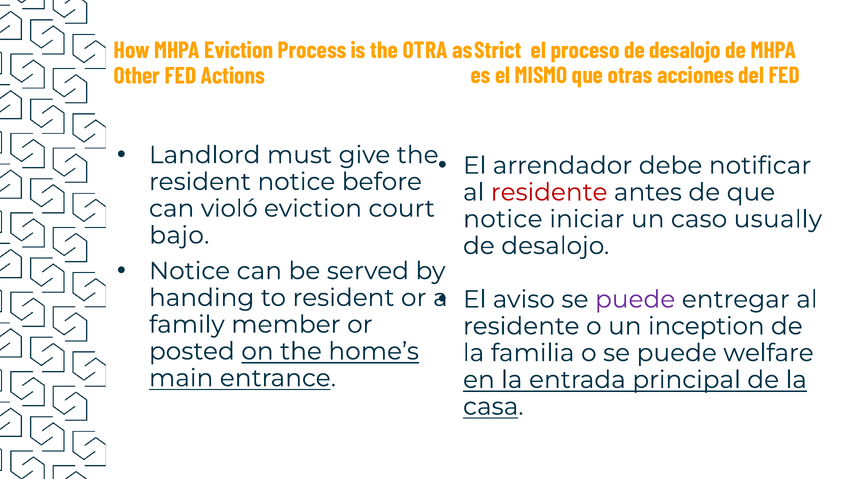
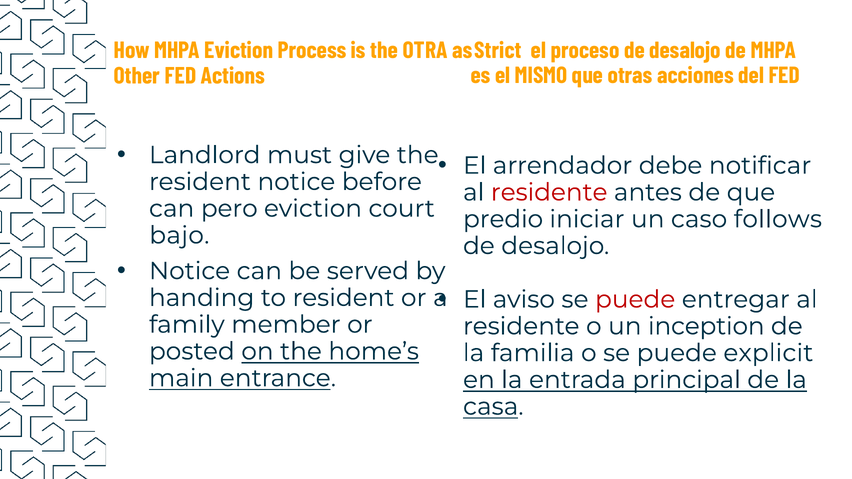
violó: violó -> pero
notice at (503, 219): notice -> predio
usually: usually -> follows
puede at (635, 300) colour: purple -> red
welfare: welfare -> explicit
